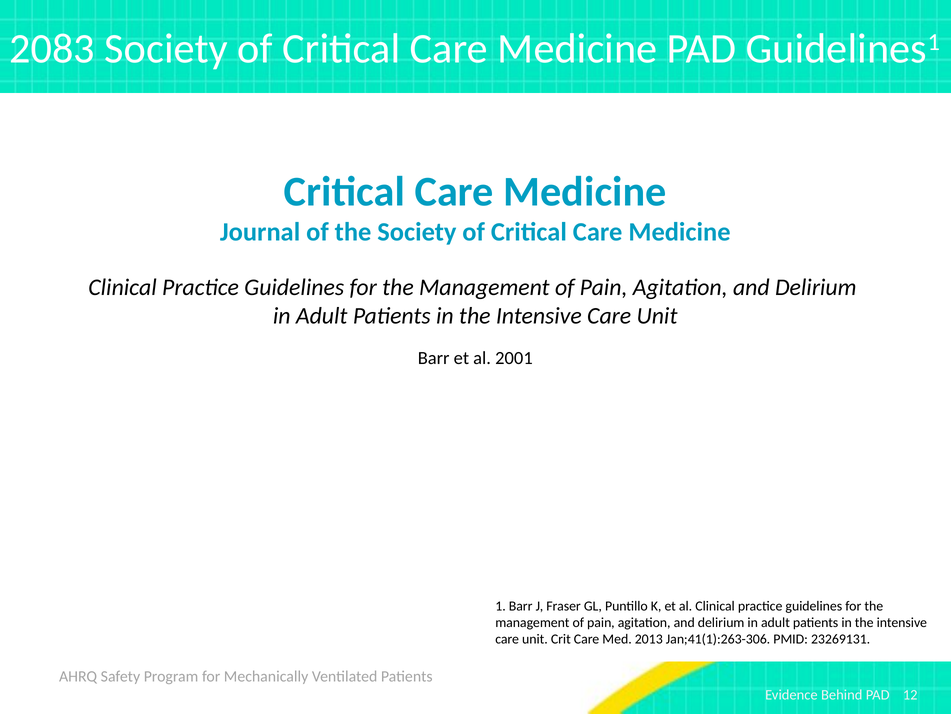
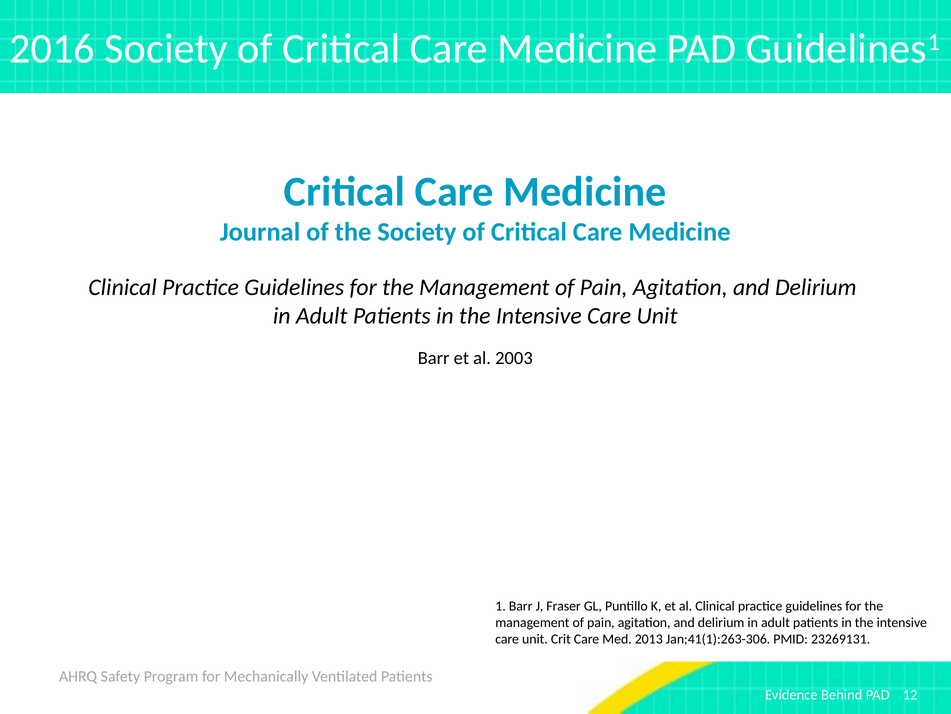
2083: 2083 -> 2016
2001: 2001 -> 2003
